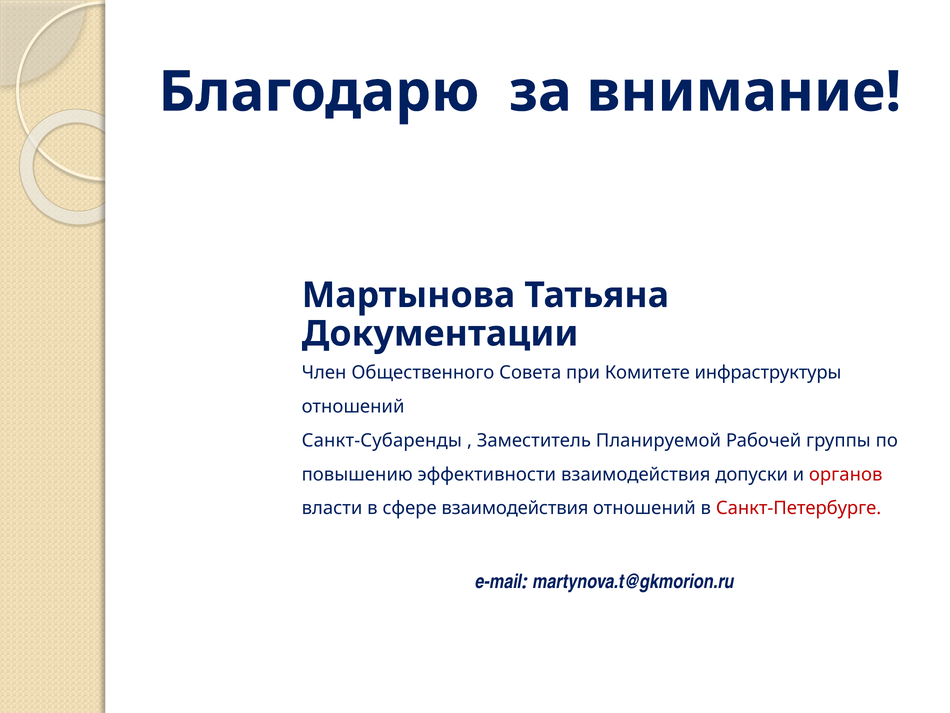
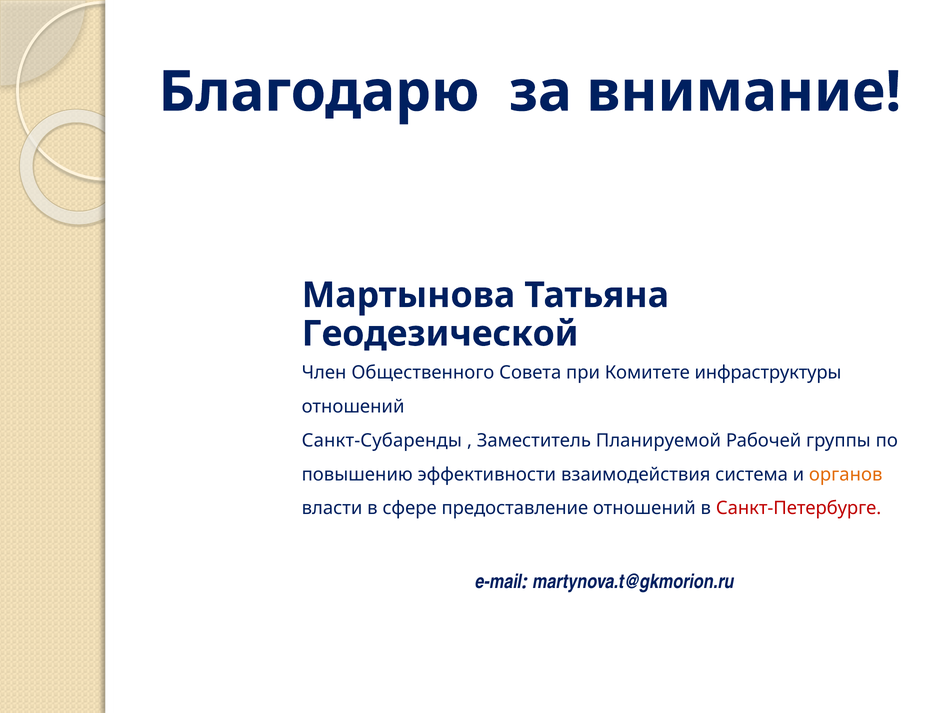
Документации: Документации -> Геодезической
допуски: допуски -> система
органов colour: red -> orange
сфере взаимодействия: взаимодействия -> предоставление
